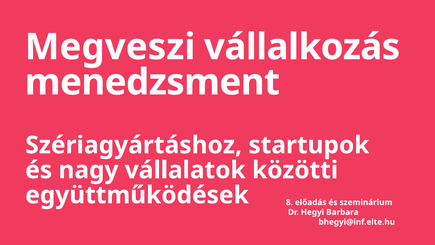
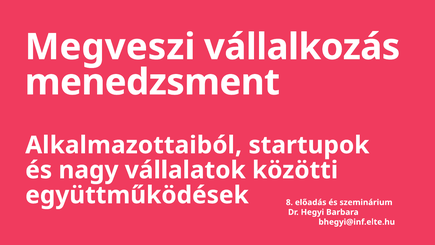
Szériagyártáshoz: Szériagyártáshoz -> Alkalmazottaiból
